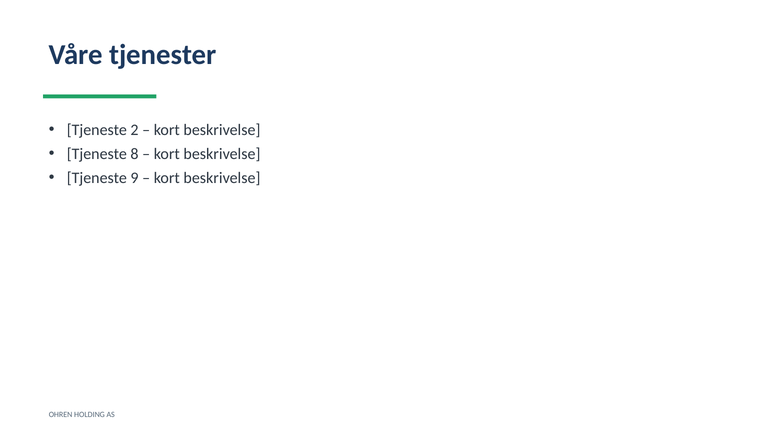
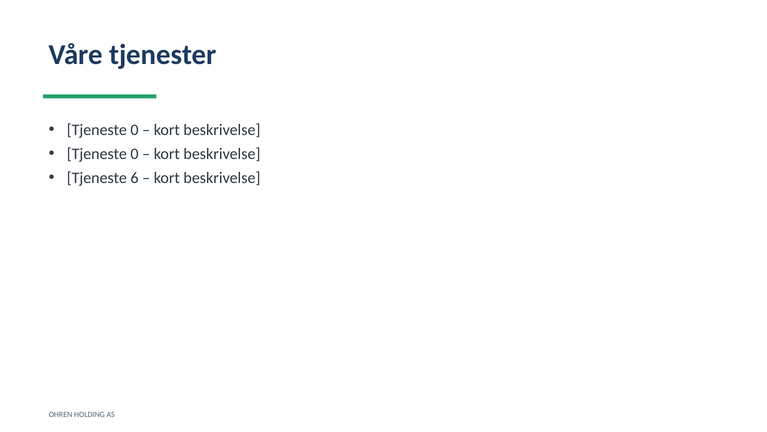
2 at (134, 130): 2 -> 0
8 at (134, 154): 8 -> 0
9: 9 -> 6
